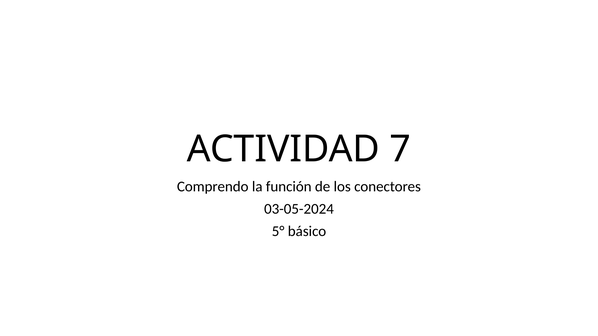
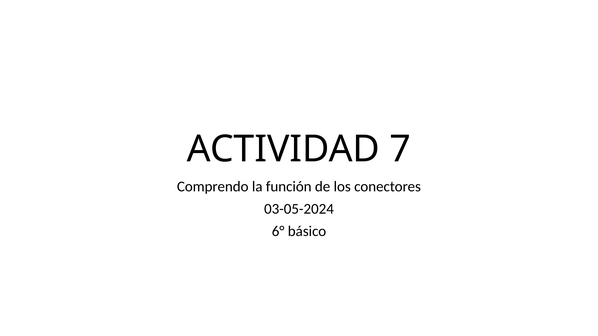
5°: 5° -> 6°
